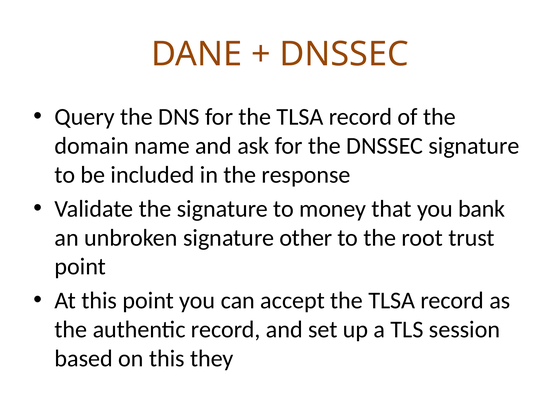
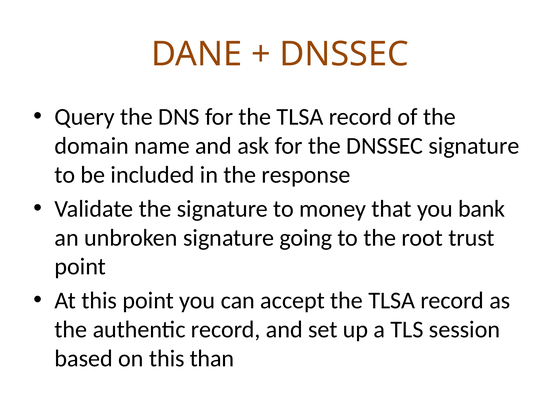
other: other -> going
they: they -> than
